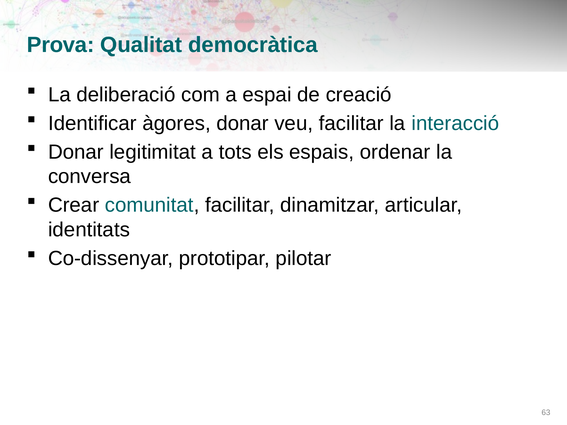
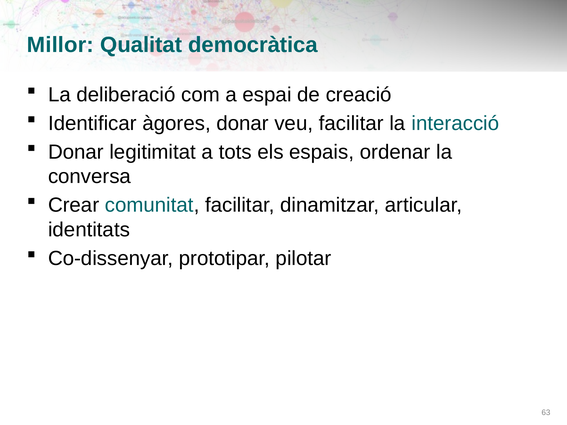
Prova: Prova -> Millor
